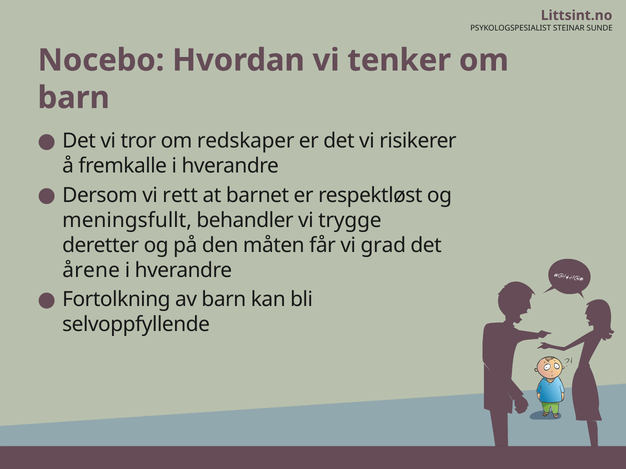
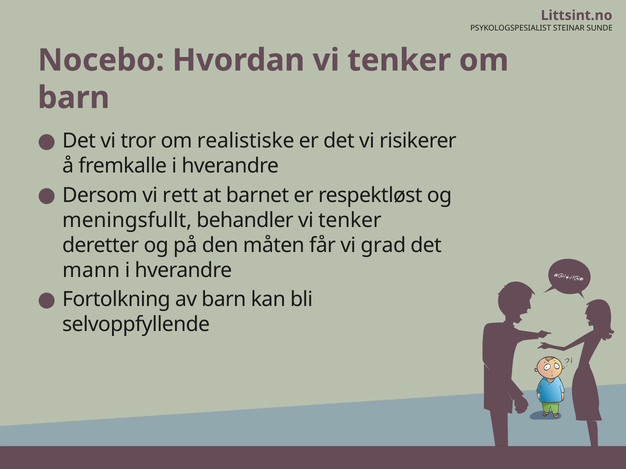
redskaper: redskaper -> realistiske
behandler vi trygge: trygge -> tenker
årene: årene -> mann
